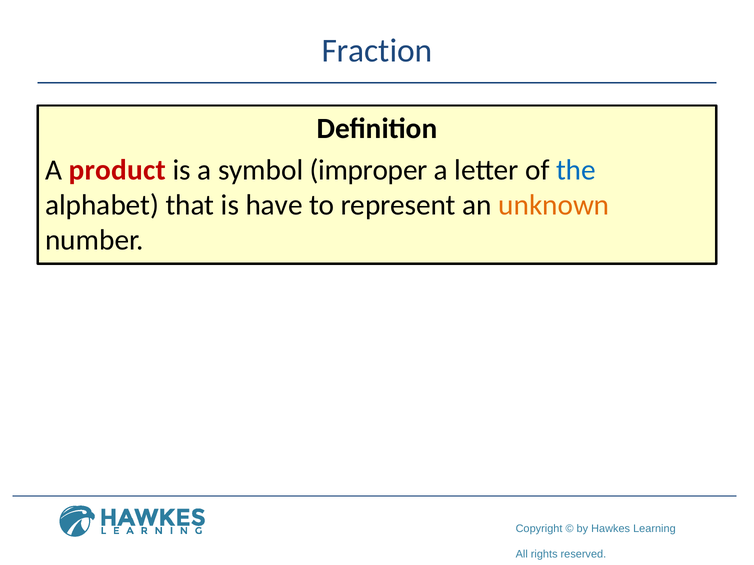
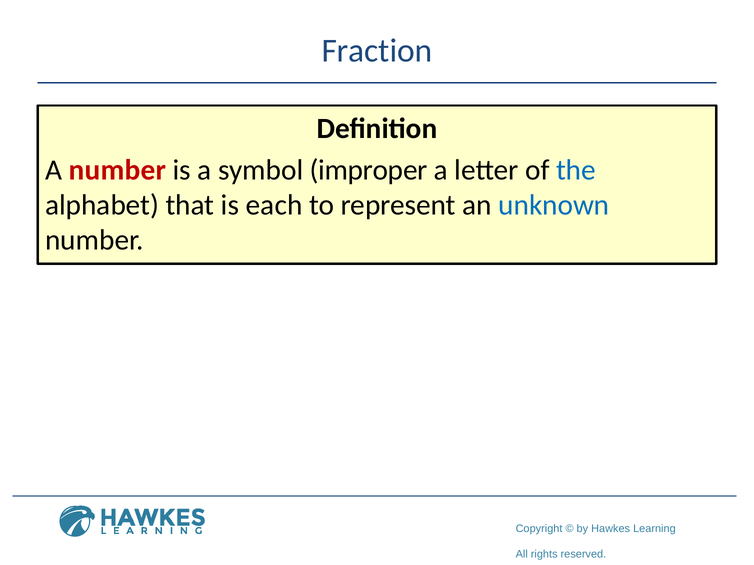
A product: product -> number
have: have -> each
unknown colour: orange -> blue
